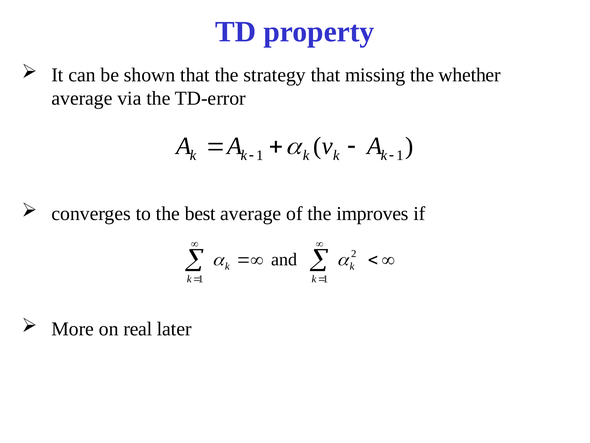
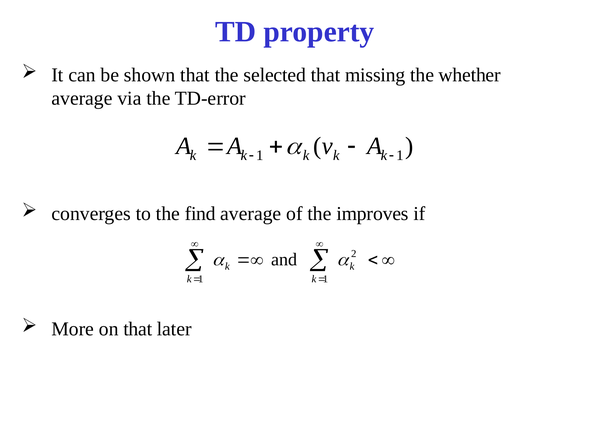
strategy: strategy -> selected
best: best -> find
on real: real -> that
